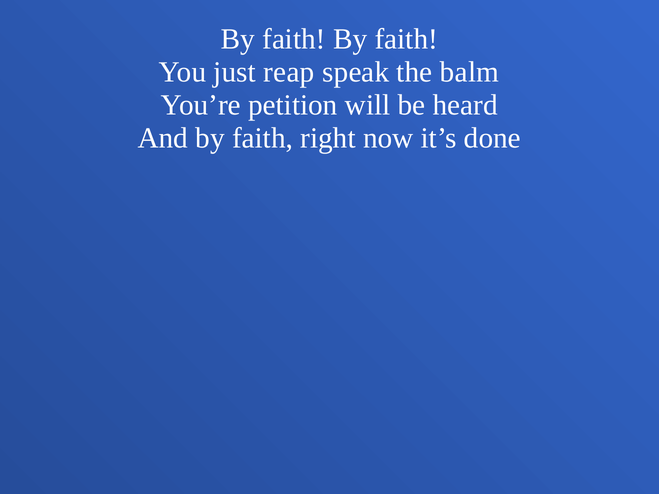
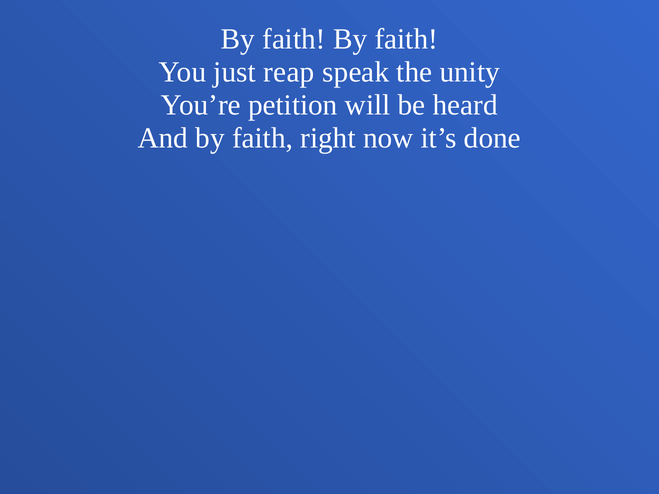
balm: balm -> unity
